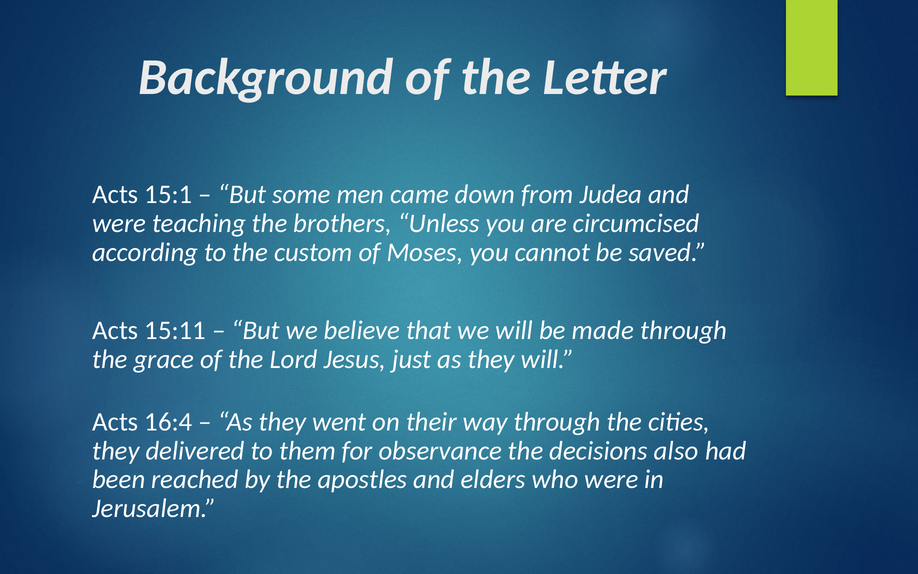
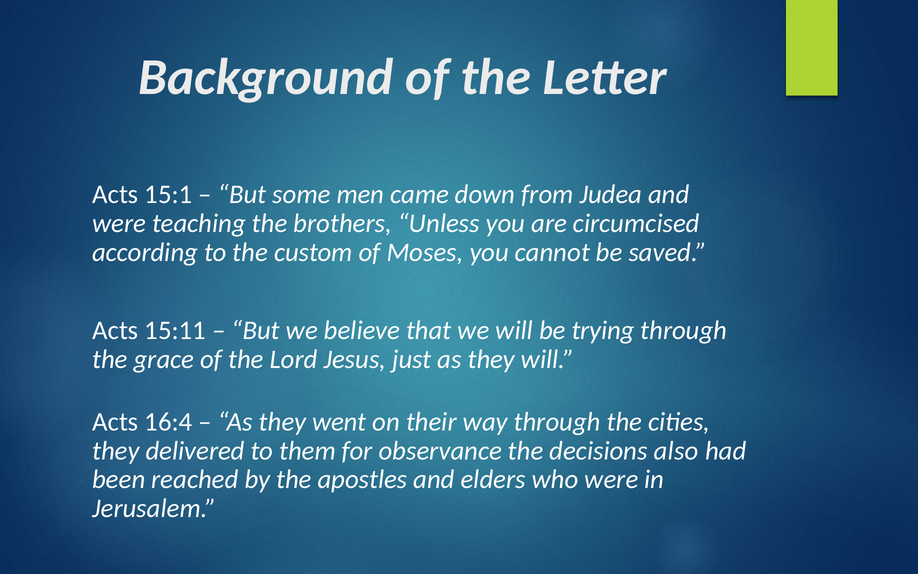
made: made -> trying
